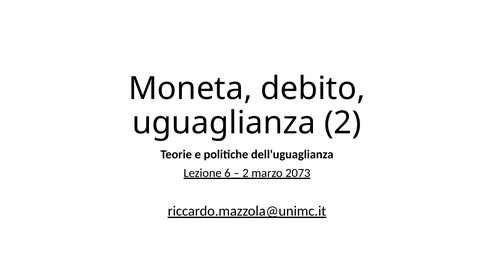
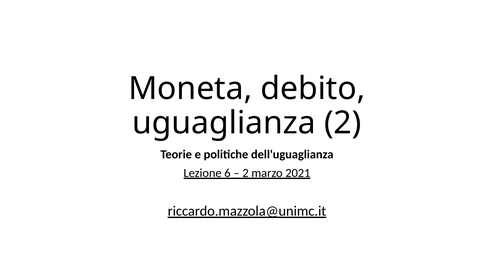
2073: 2073 -> 2021
